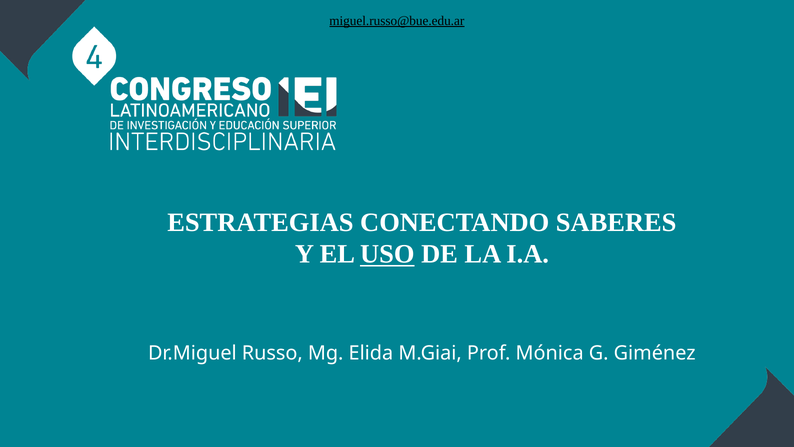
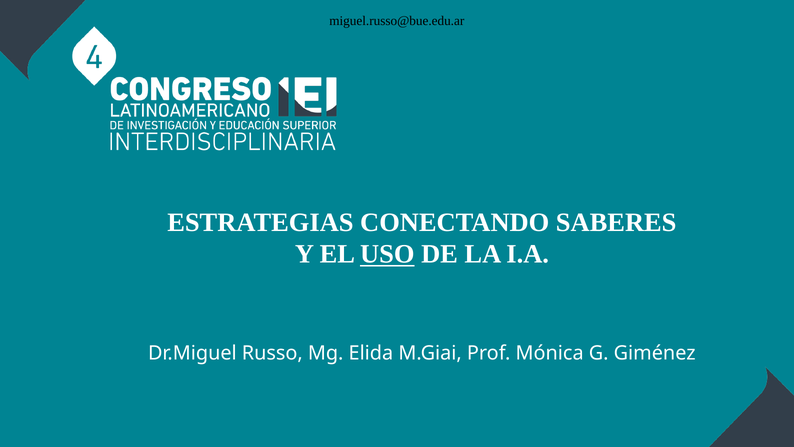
miguel.russo@bue.edu.ar underline: present -> none
